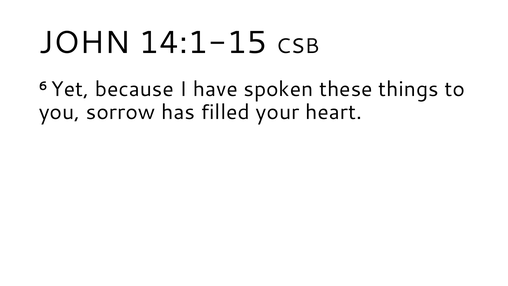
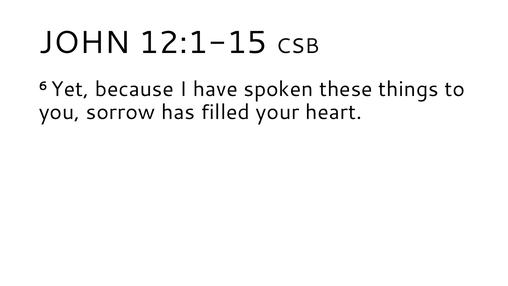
14:1-15: 14:1-15 -> 12:1-15
